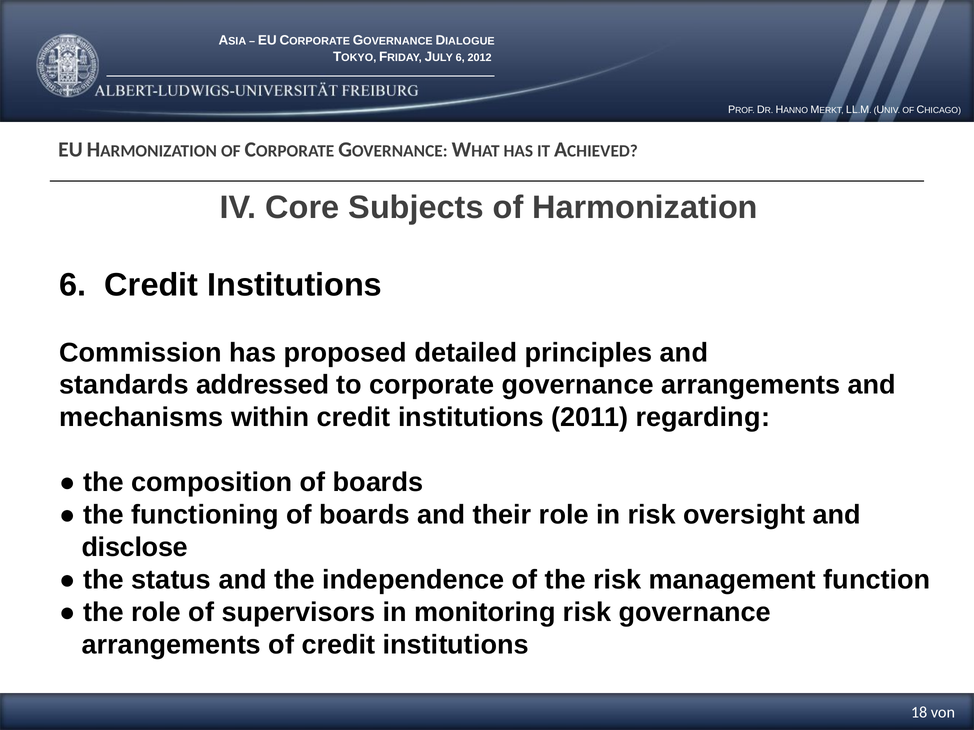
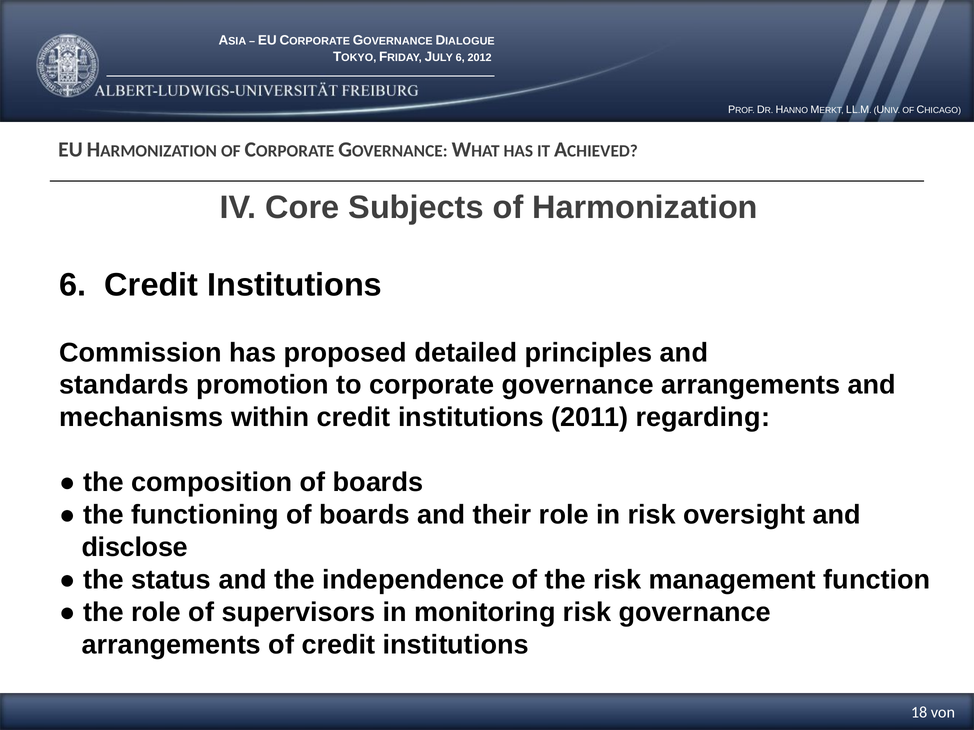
addressed: addressed -> promotion
